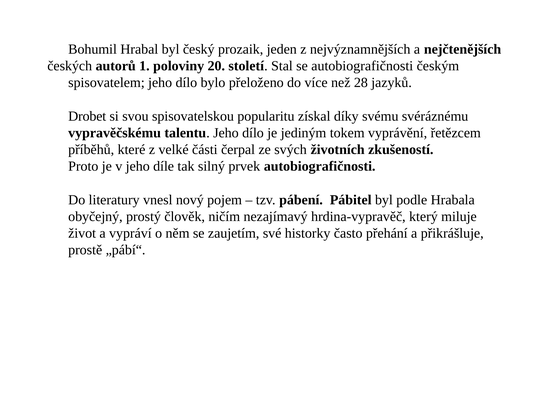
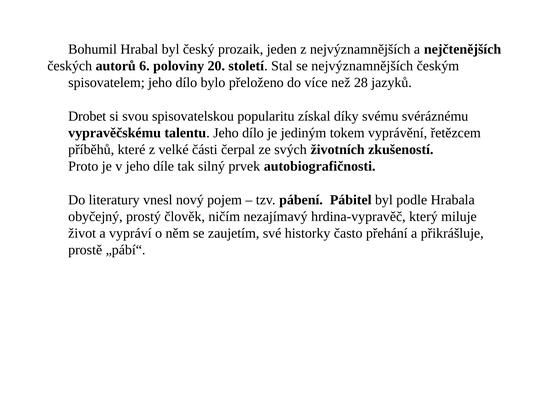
1: 1 -> 6
se autobiografičnosti: autobiografičnosti -> nejvýznamnějších
